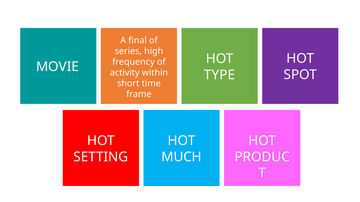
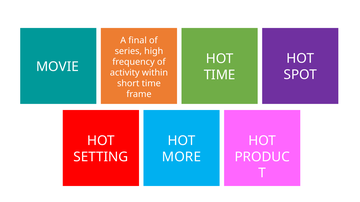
TYPE at (220, 75): TYPE -> TIME
MUCH: MUCH -> MORE
